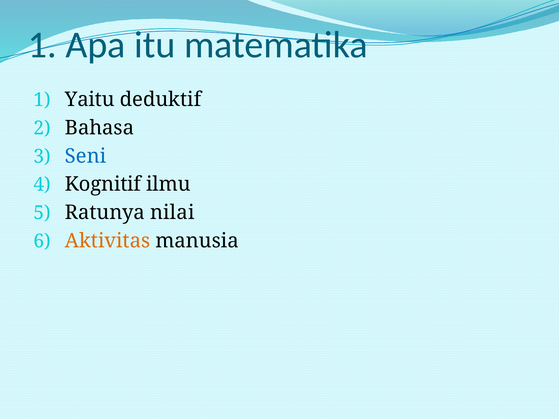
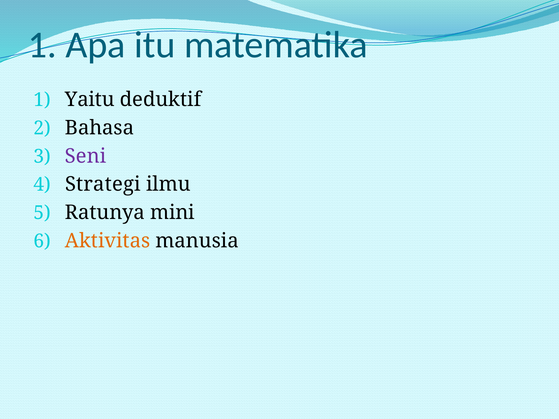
Seni colour: blue -> purple
Kognitif: Kognitif -> Strategi
nilai: nilai -> mini
